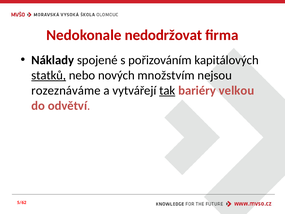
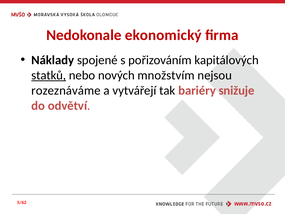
nedodržovat: nedodržovat -> ekonomický
tak underline: present -> none
velkou: velkou -> snižuje
